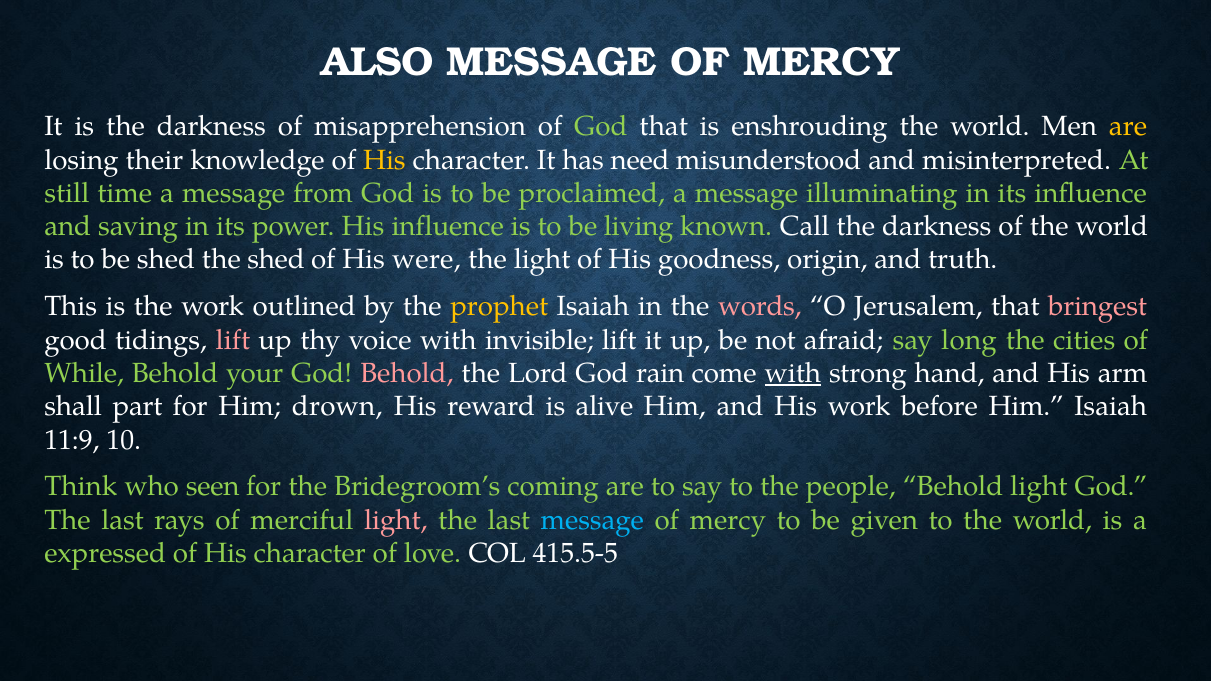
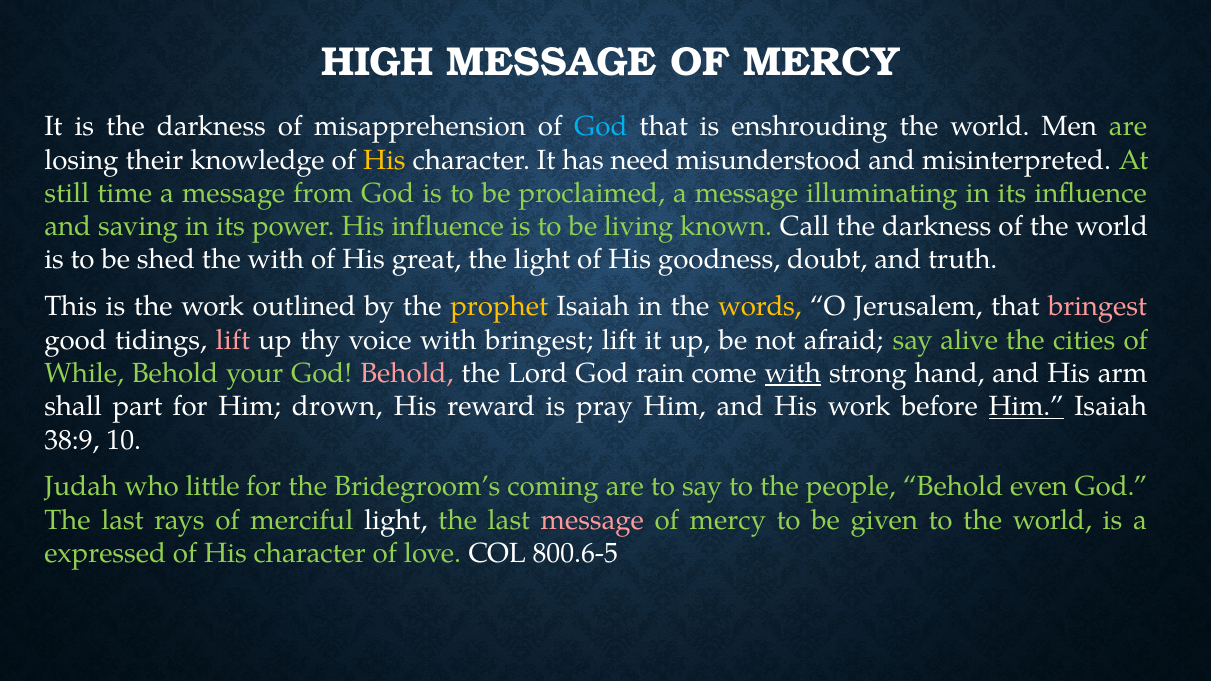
ALSO: ALSO -> HIGH
God at (601, 127) colour: light green -> light blue
are at (1128, 127) colour: yellow -> light green
the shed: shed -> with
were: were -> great
origin: origin -> doubt
words colour: pink -> yellow
with invisible: invisible -> bringest
long: long -> alive
alive: alive -> pray
Him at (1026, 407) underline: none -> present
11:9: 11:9 -> 38:9
Think: Think -> Judah
seen: seen -> little
Behold light: light -> even
light at (396, 520) colour: pink -> white
message at (592, 520) colour: light blue -> pink
415.5-5: 415.5-5 -> 800.6-5
